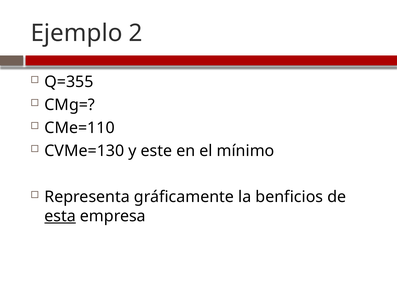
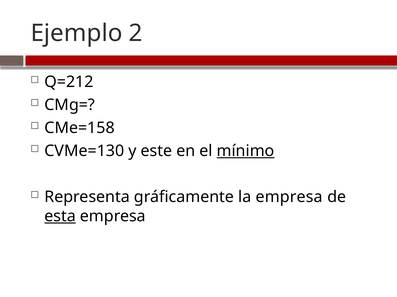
Q=355: Q=355 -> Q=212
CMe=110: CMe=110 -> CMe=158
mínimo underline: none -> present
la benficios: benficios -> empresa
